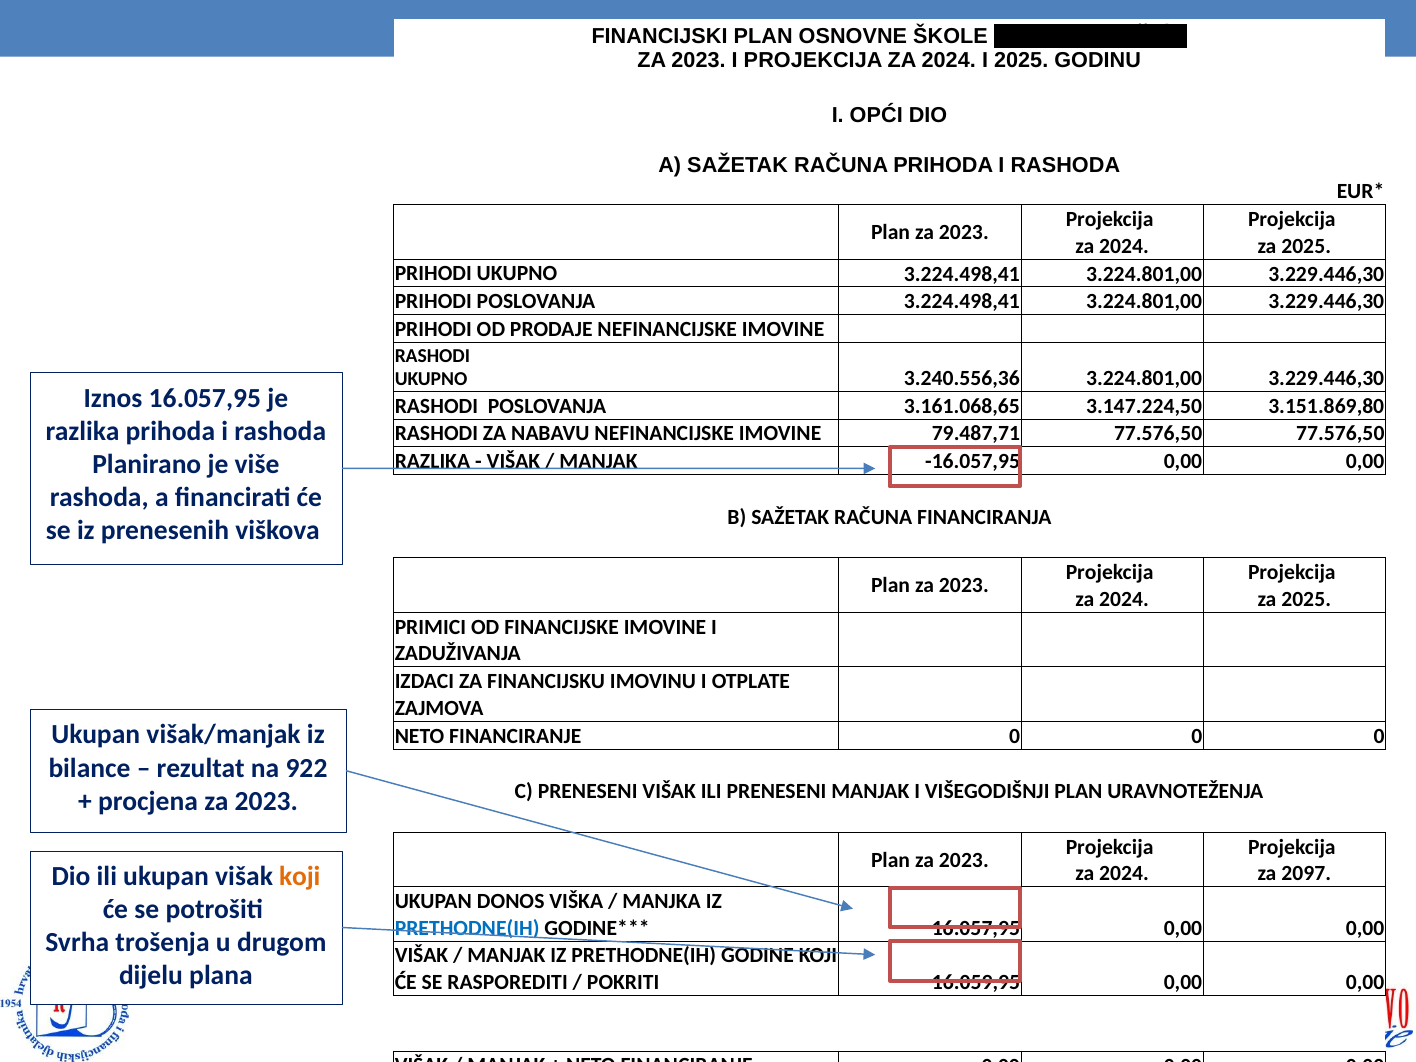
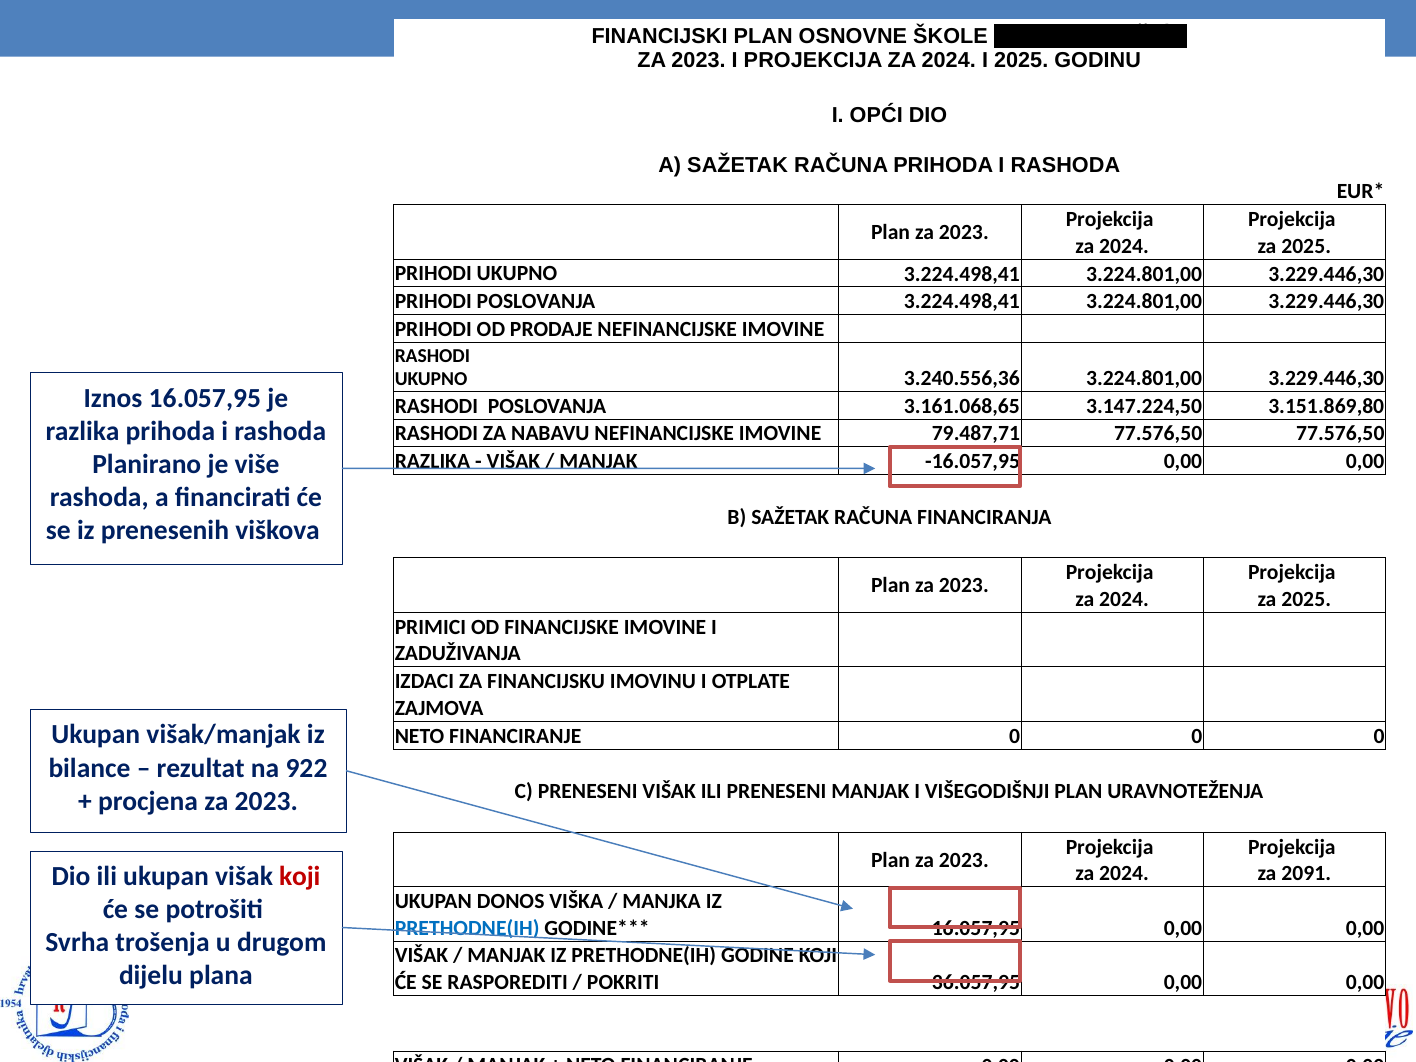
2097: 2097 -> 2091
koji at (300, 876) colour: orange -> red
16.059,95: 16.059,95 -> 36.057,95
